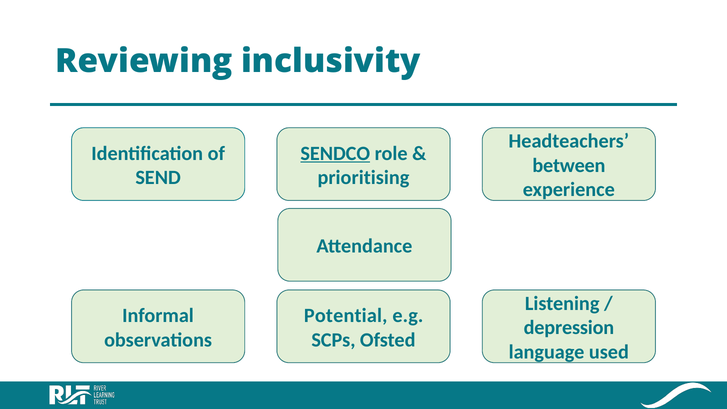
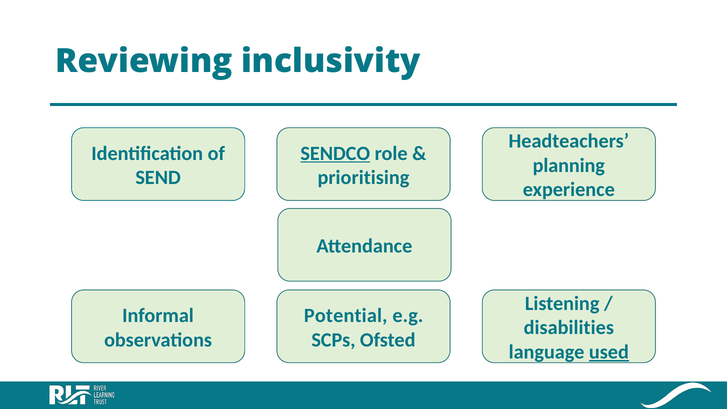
between: between -> planning
depression: depression -> disabilities
used underline: none -> present
